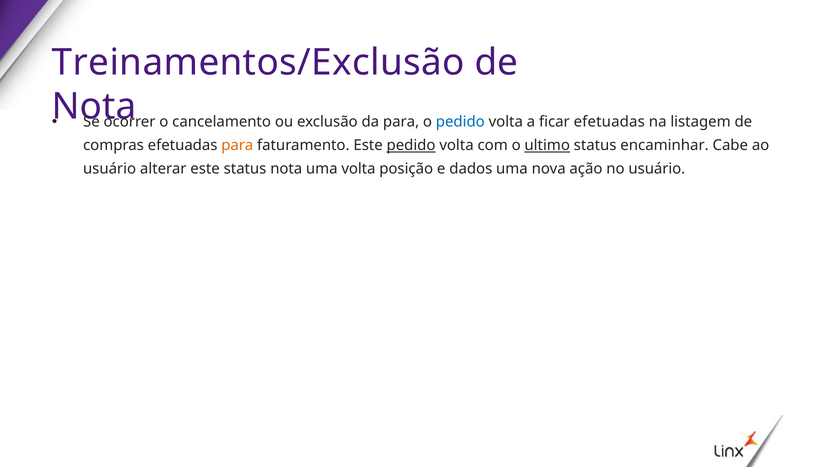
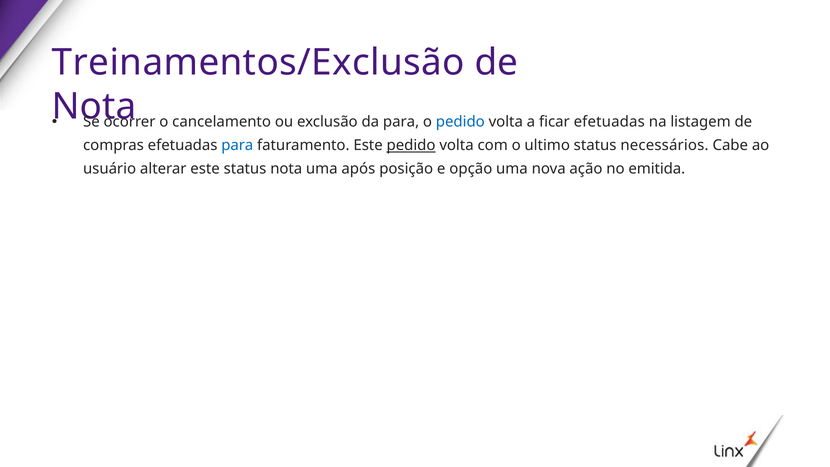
para at (237, 145) colour: orange -> blue
ultimo underline: present -> none
encaminhar: encaminhar -> necessários
uma volta: volta -> após
dados: dados -> opção
no usuário: usuário -> emitida
